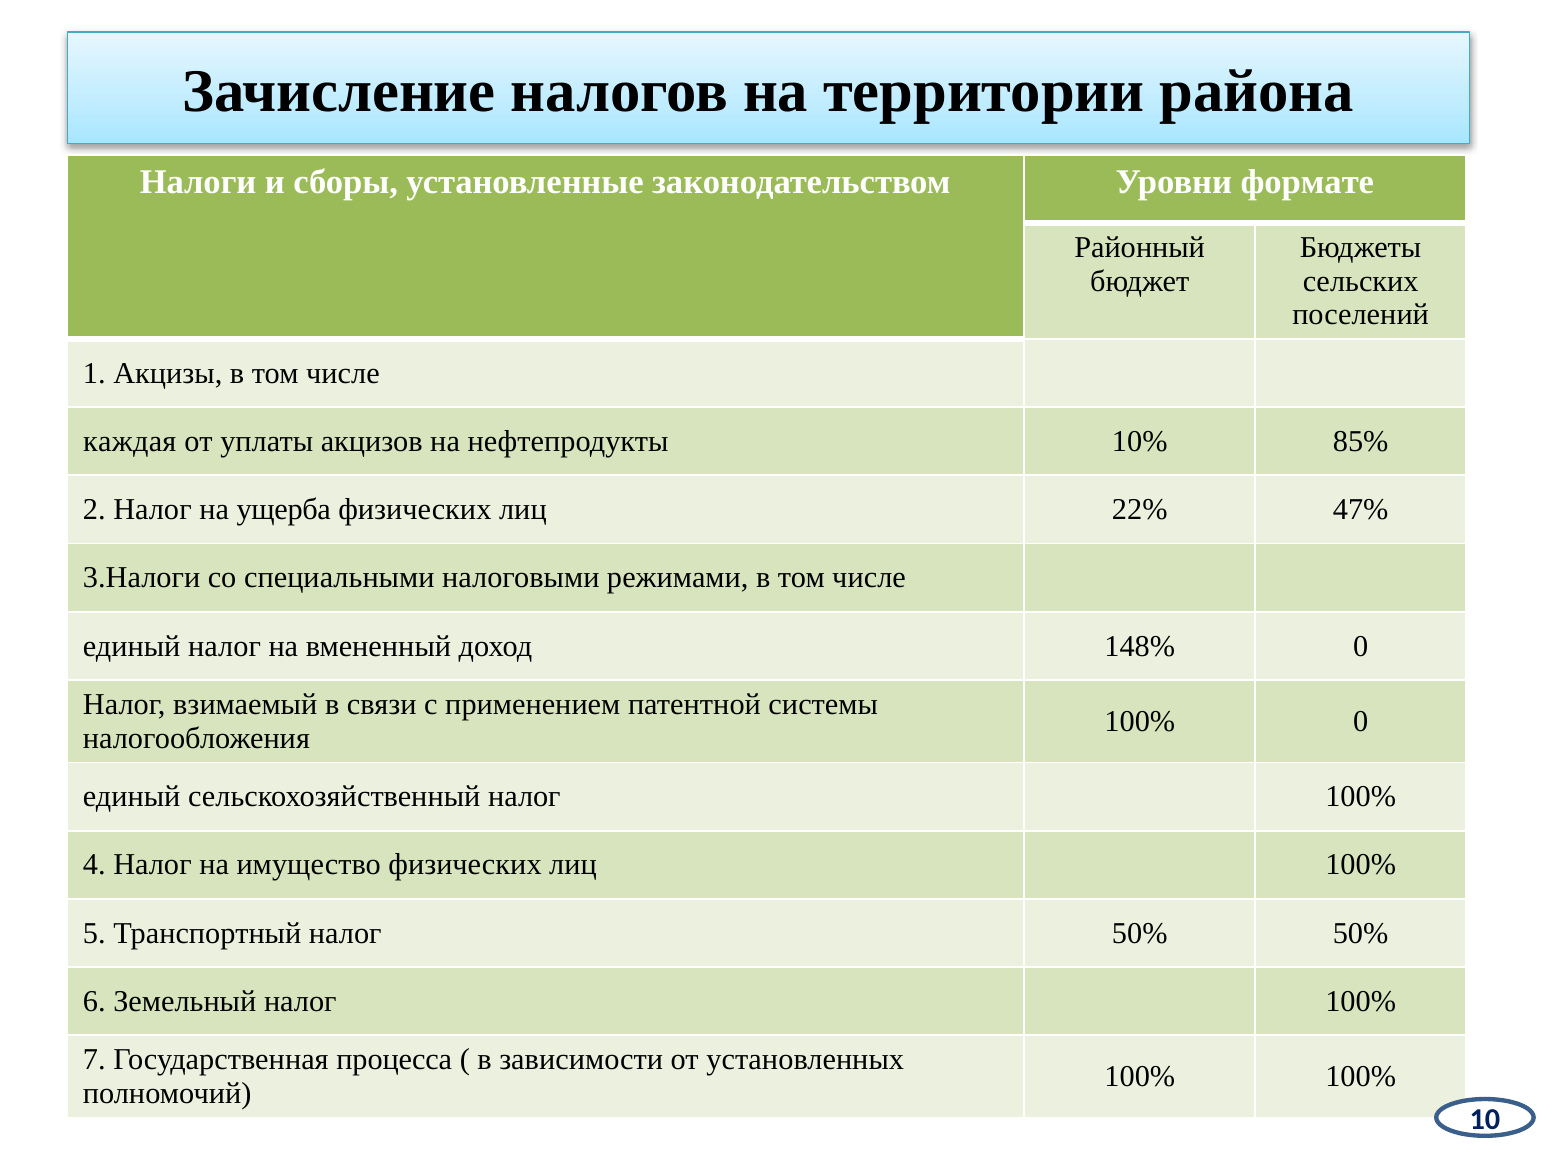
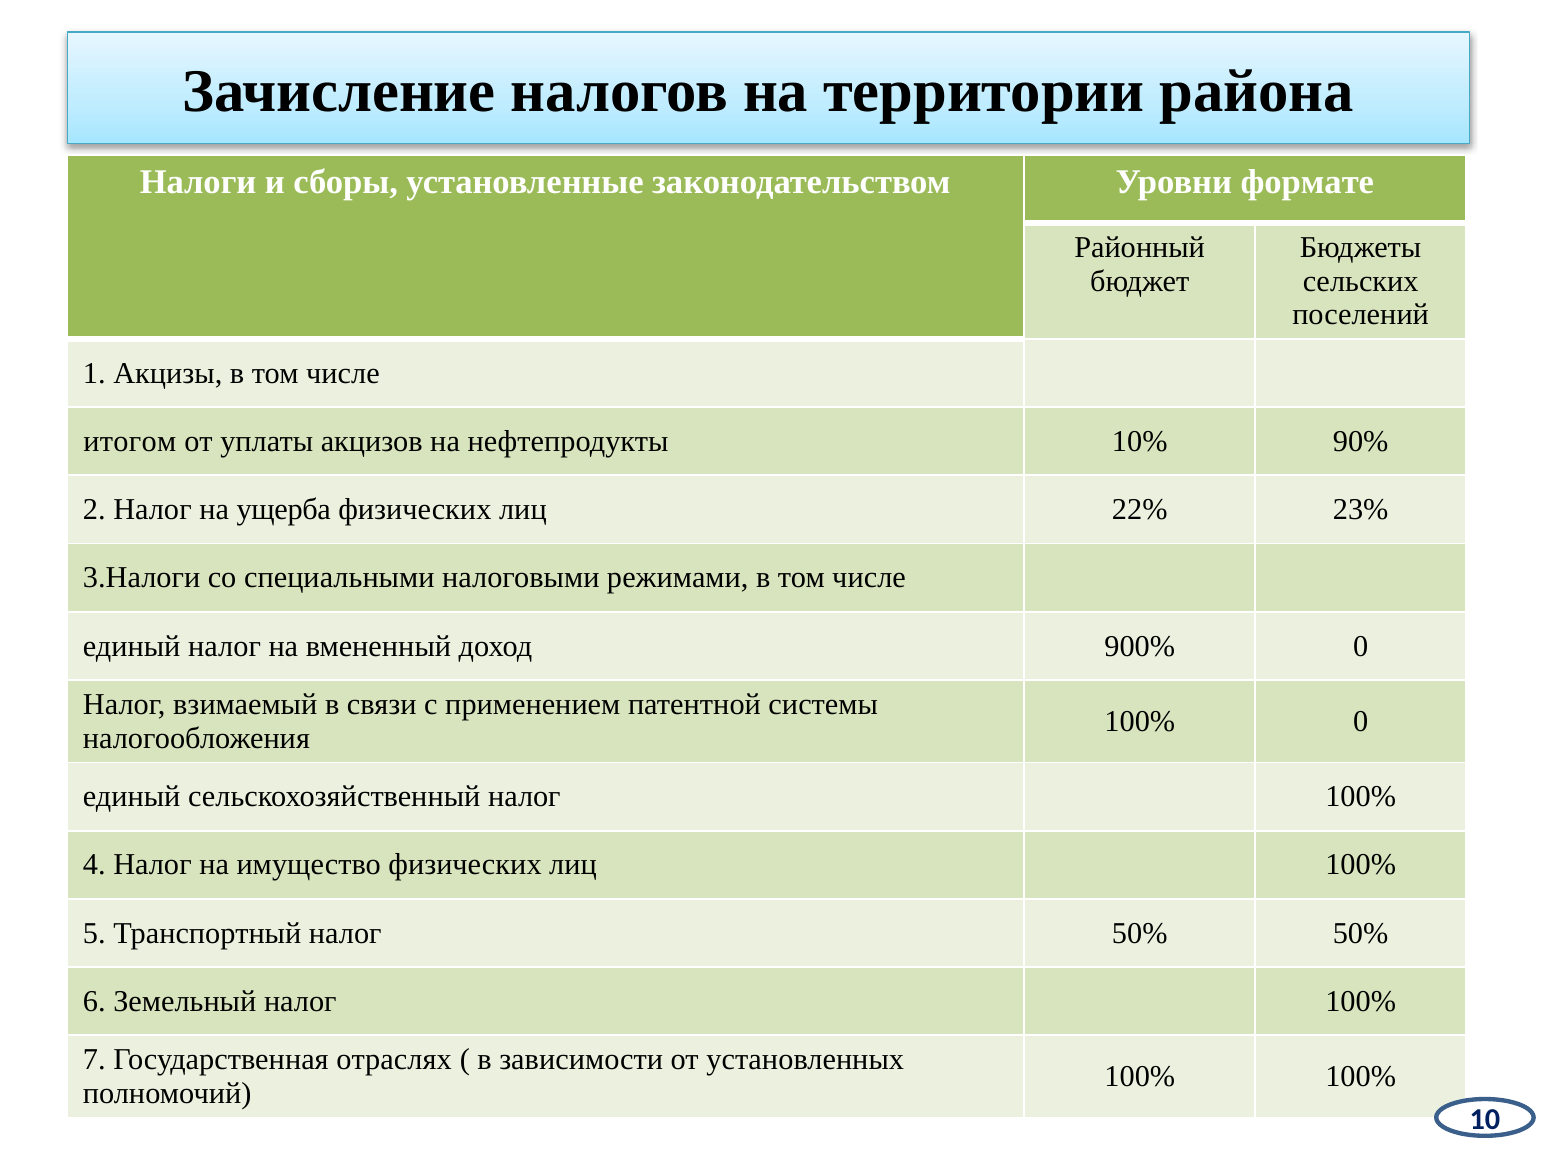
каждая: каждая -> итогом
85%: 85% -> 90%
47%: 47% -> 23%
148%: 148% -> 900%
процесса: процесса -> отраслях
